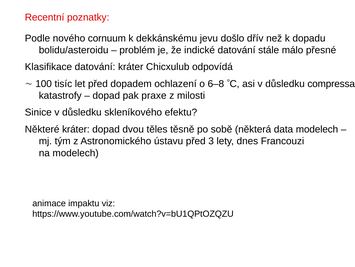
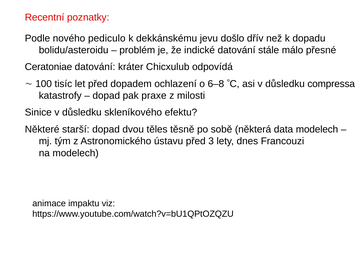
cornuum: cornuum -> pediculo
Klasifikace: Klasifikace -> Ceratoniae
Některé kráter: kráter -> starší
